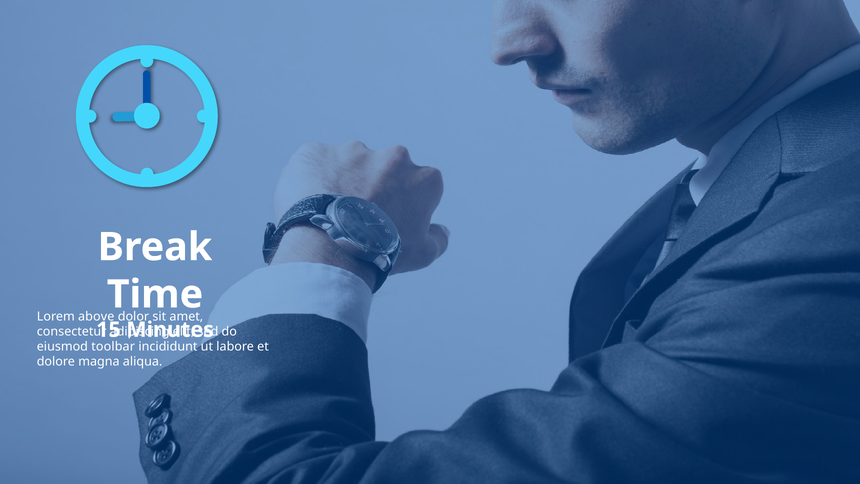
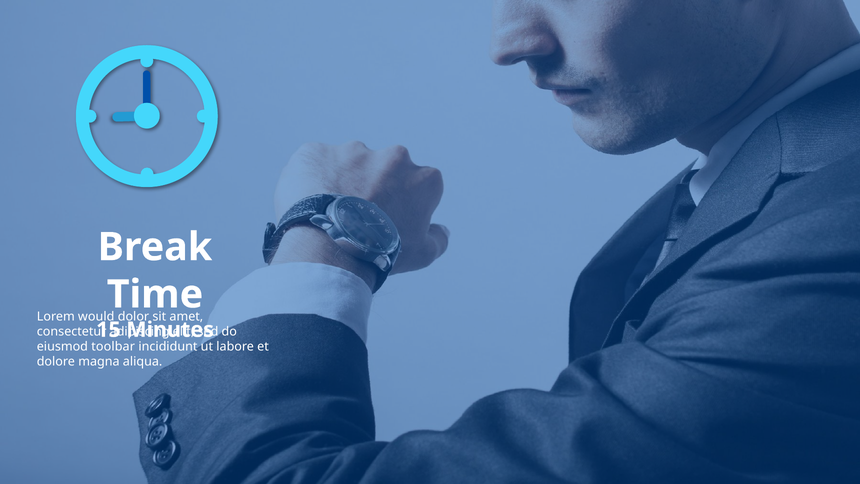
above: above -> would
